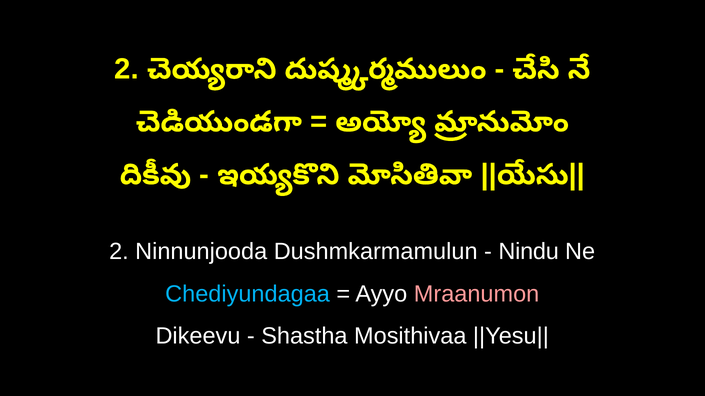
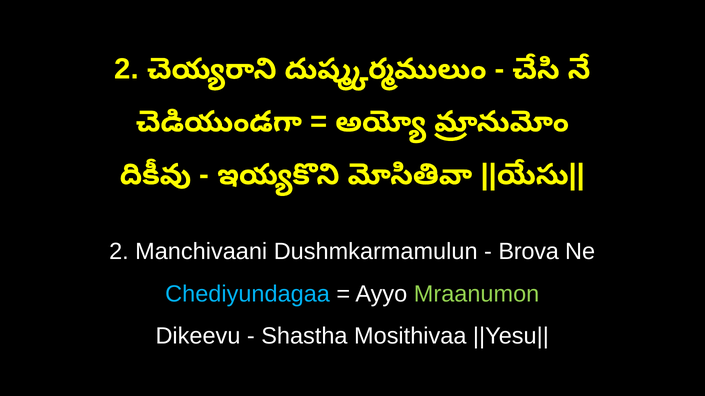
Ninnunjooda: Ninnunjooda -> Manchivaani
Nindu: Nindu -> Brova
Mraanumon colour: pink -> light green
